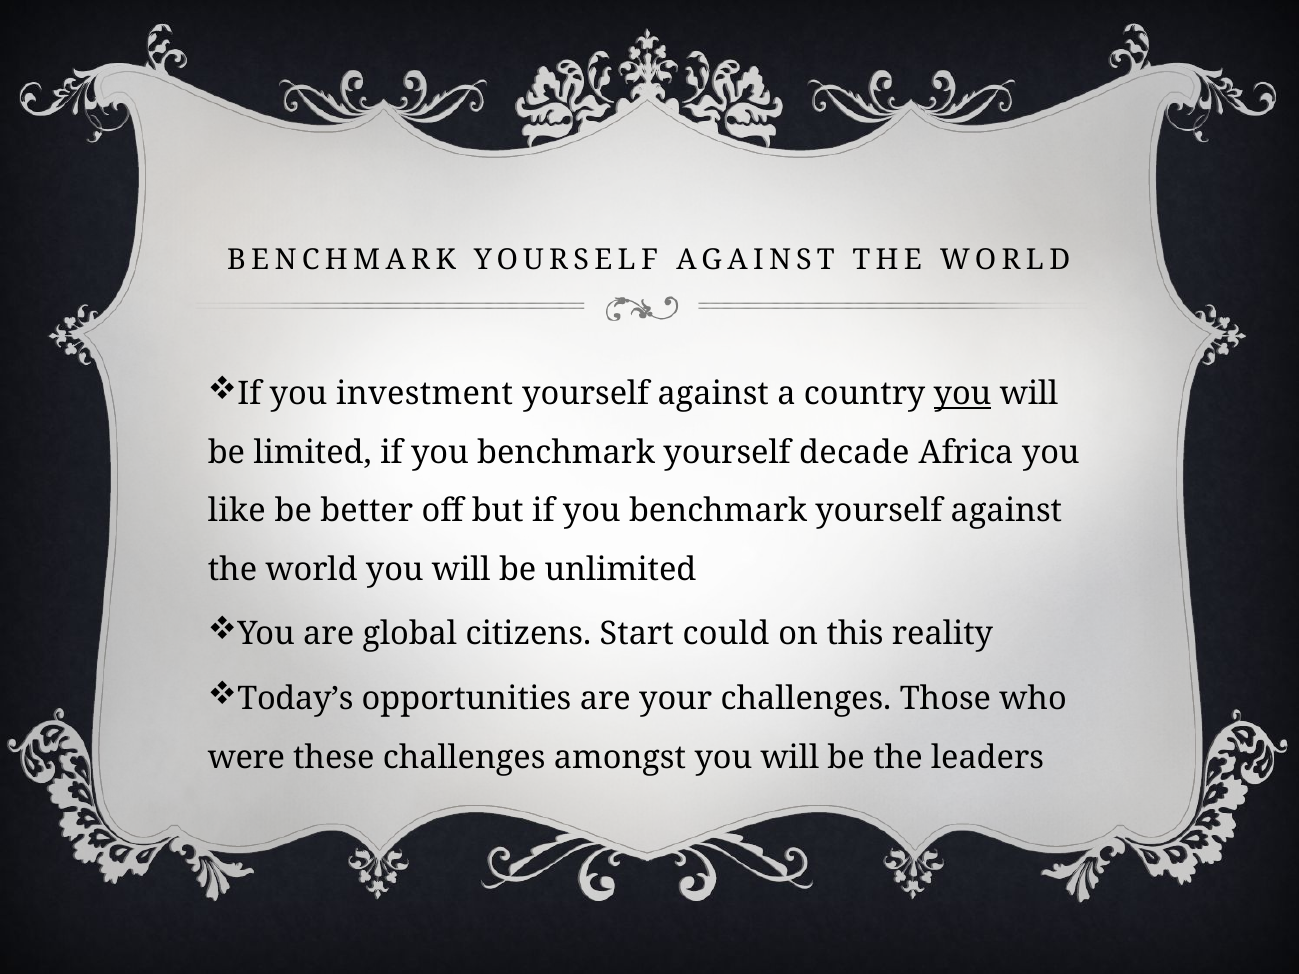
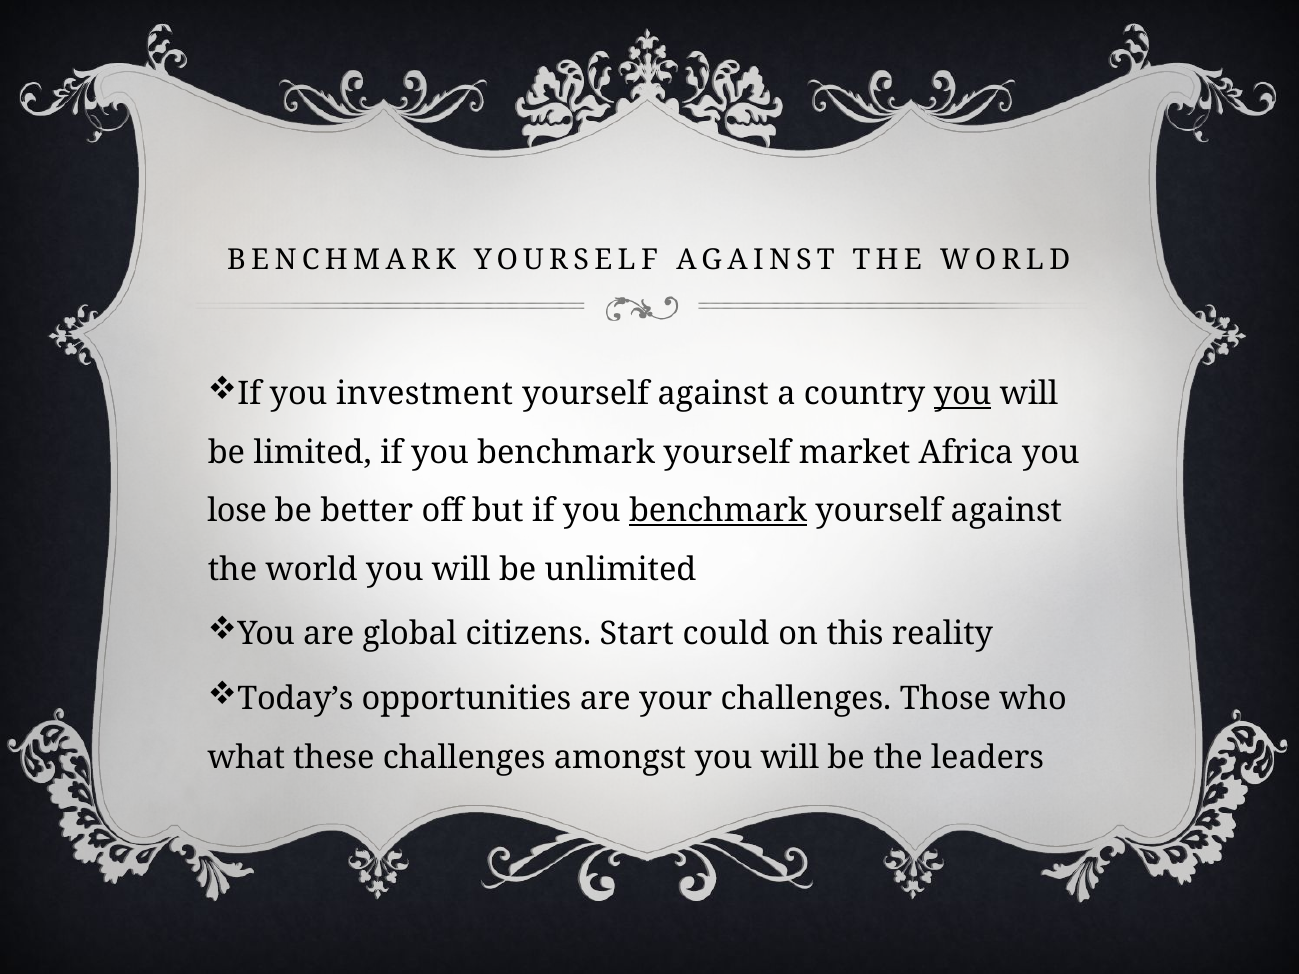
decade: decade -> market
like: like -> lose
benchmark at (718, 511) underline: none -> present
were: were -> what
